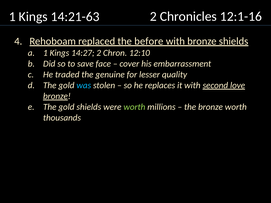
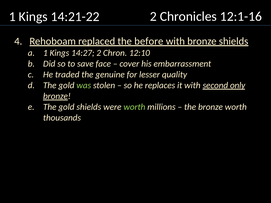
14:21-63: 14:21-63 -> 14:21-22
was colour: light blue -> light green
love: love -> only
